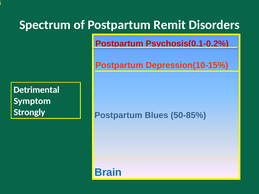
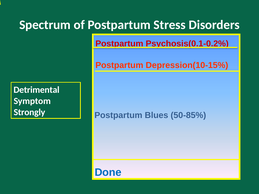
Remit: Remit -> Stress
Brain: Brain -> Done
